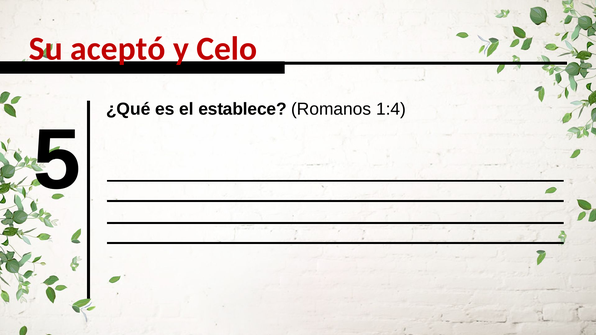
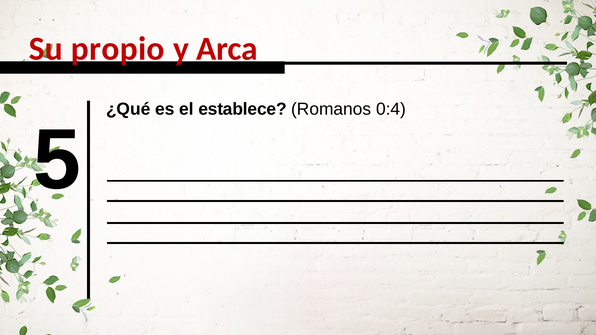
aceptó: aceptó -> propio
Celo: Celo -> Arca
1:4: 1:4 -> 0:4
